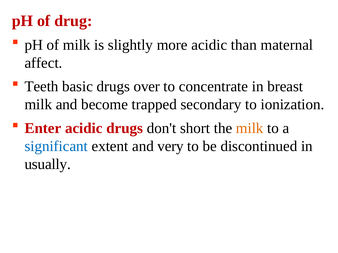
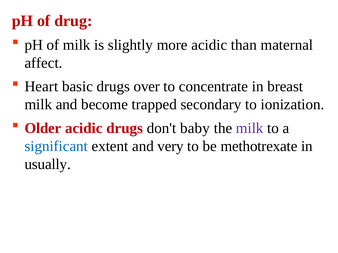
Teeth: Teeth -> Heart
Enter: Enter -> Older
short: short -> baby
milk at (250, 128) colour: orange -> purple
discontinued: discontinued -> methotrexate
